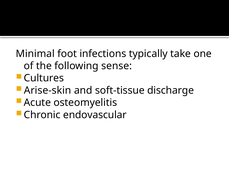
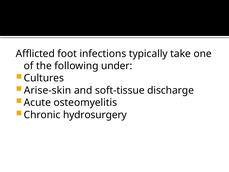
Minimal: Minimal -> Afflicted
sense: sense -> under
endovascular: endovascular -> hydrosurgery
